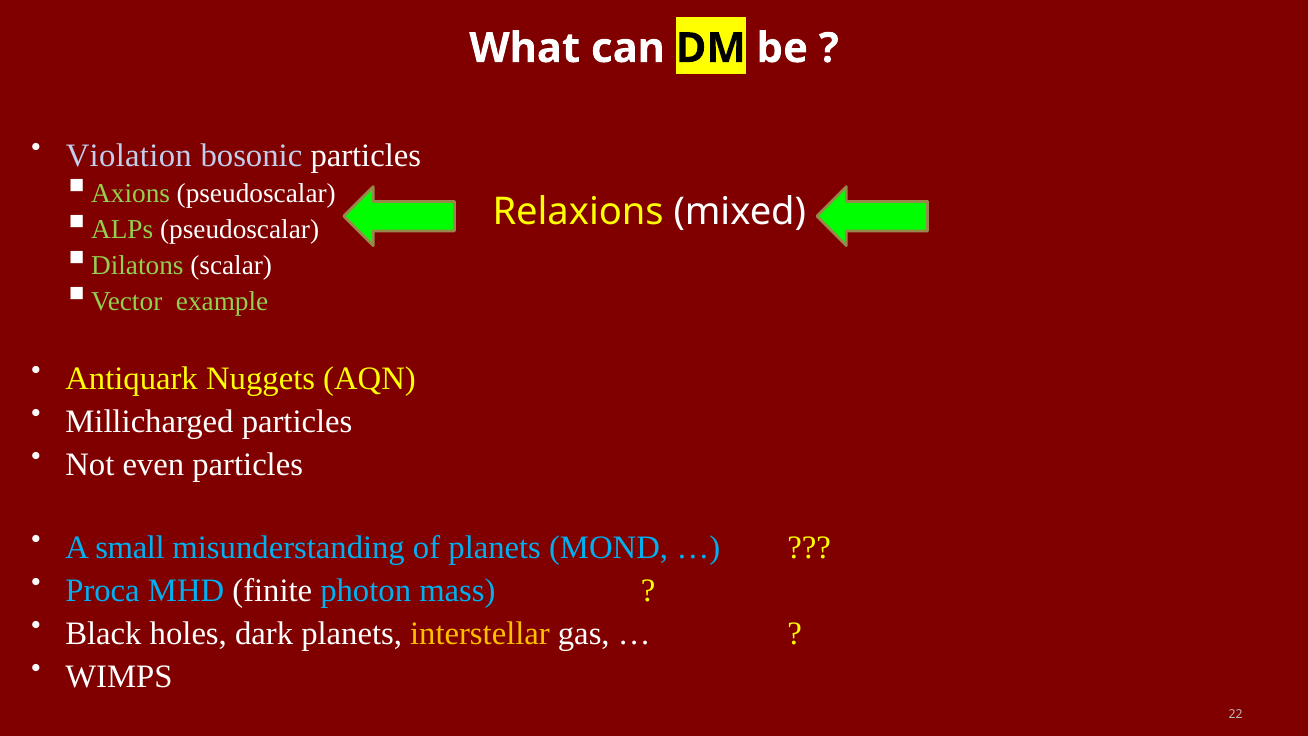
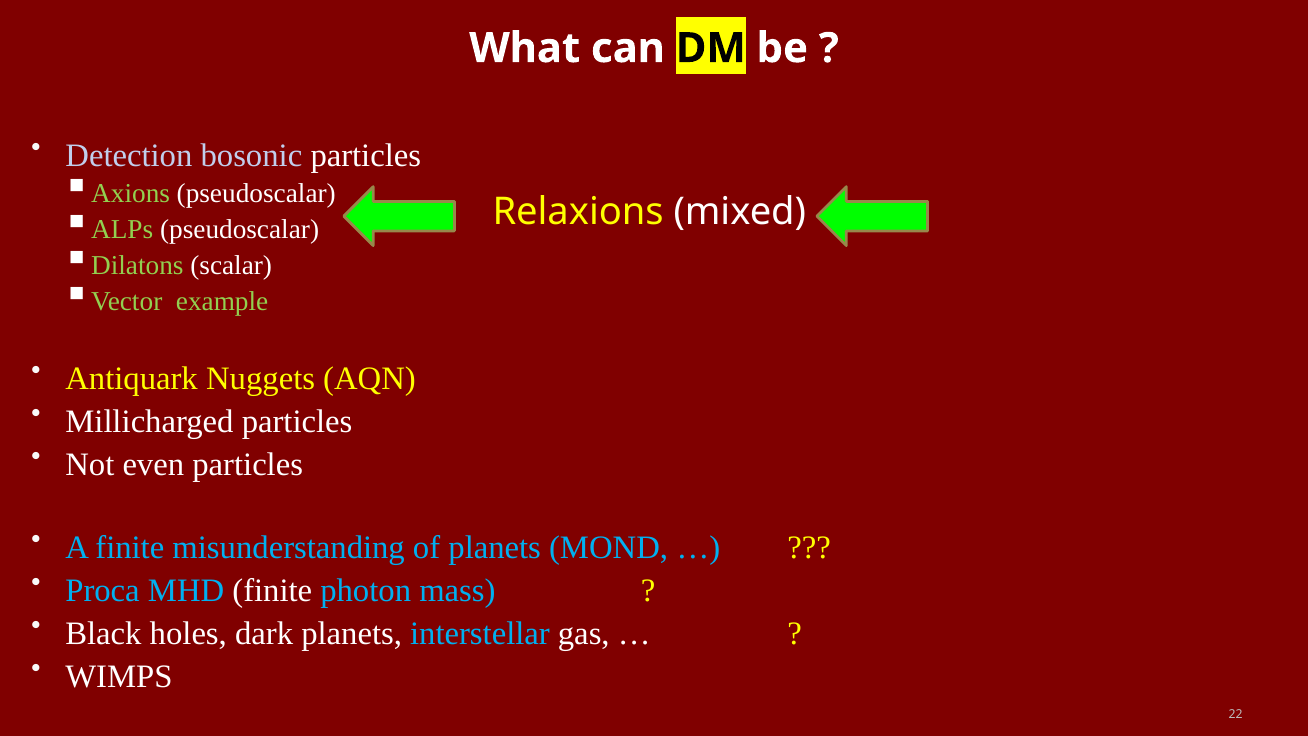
Violation: Violation -> Detection
A small: small -> finite
interstellar colour: yellow -> light blue
